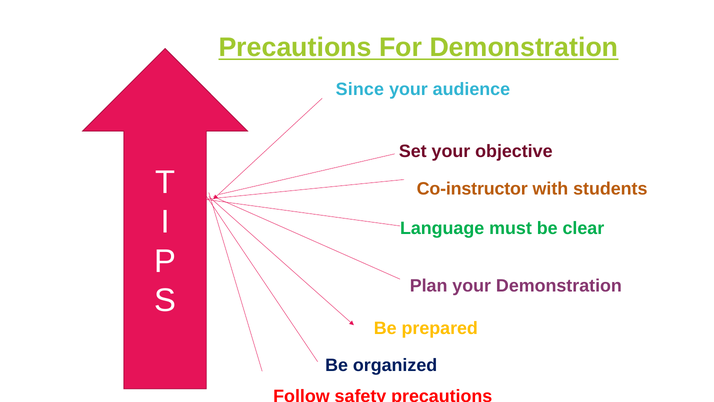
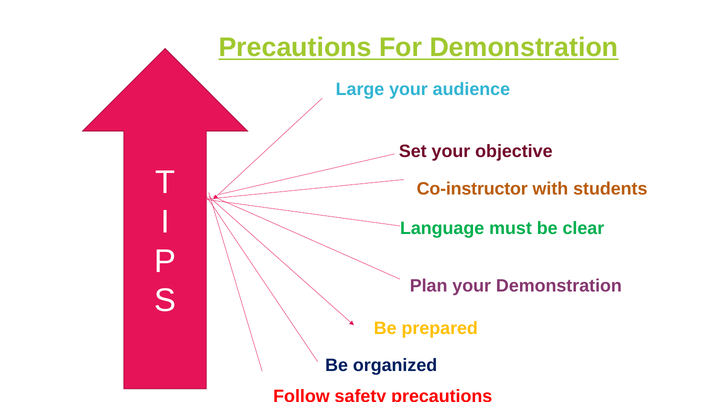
Since: Since -> Large
